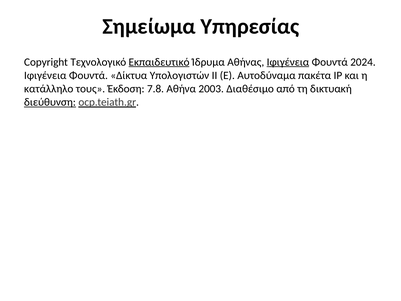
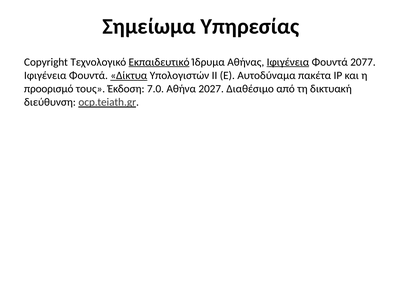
2024: 2024 -> 2077
Δίκτυα underline: none -> present
κατάλληλο: κατάλληλο -> προορισμό
7.8: 7.8 -> 7.0
2003: 2003 -> 2027
διεύθυνση underline: present -> none
